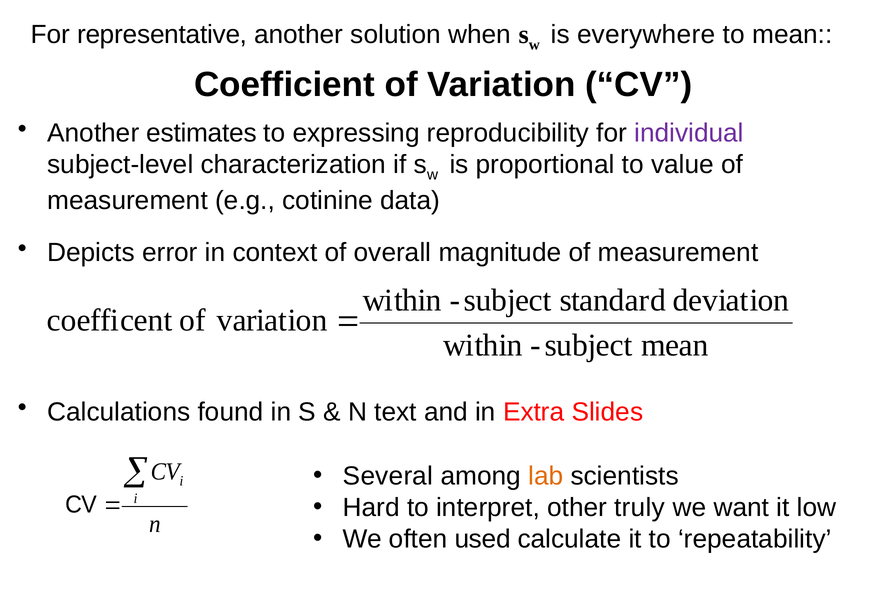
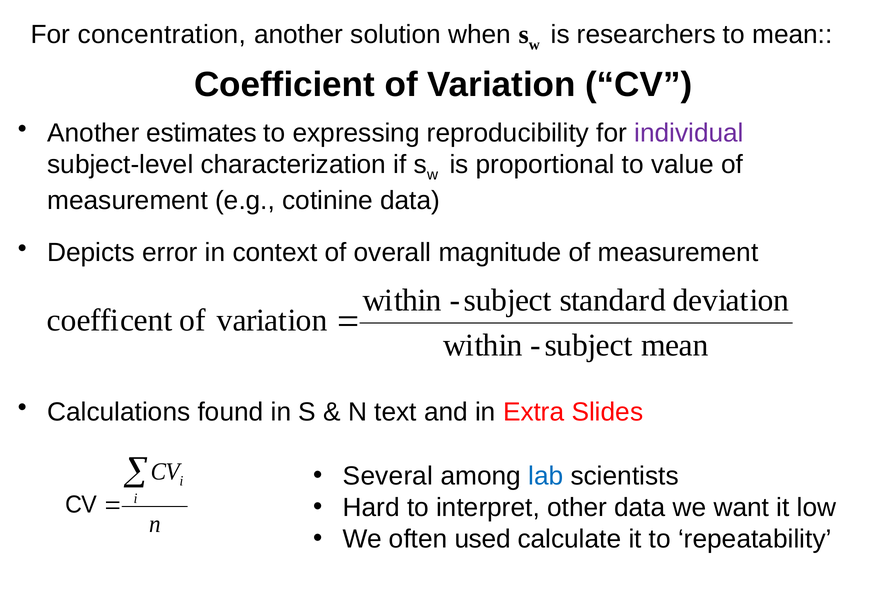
representative: representative -> concentration
everywhere: everywhere -> researchers
lab colour: orange -> blue
other truly: truly -> data
